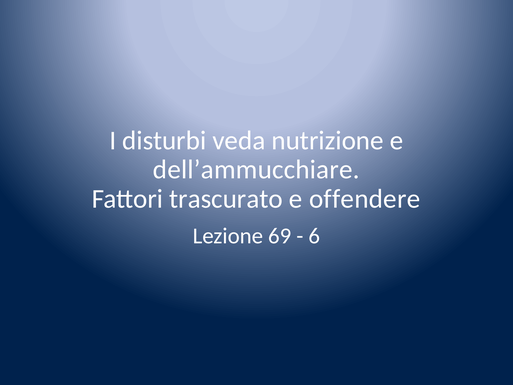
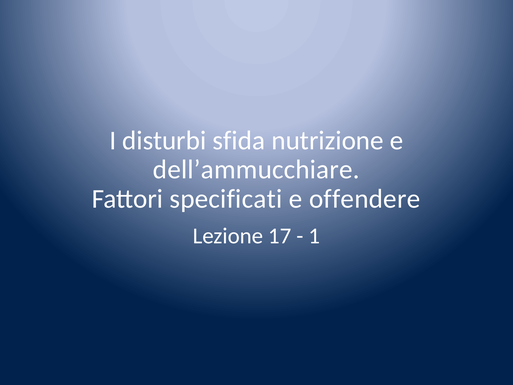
veda: veda -> sfida
trascurato: trascurato -> specificati
69: 69 -> 17
6: 6 -> 1
